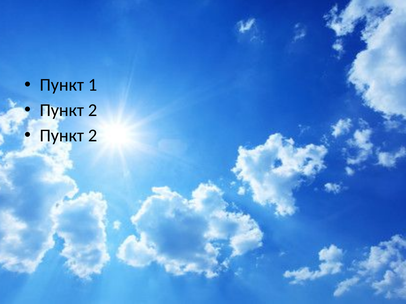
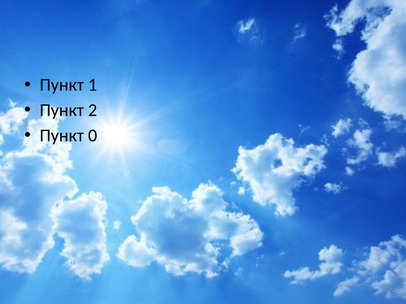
2 at (93, 136): 2 -> 0
